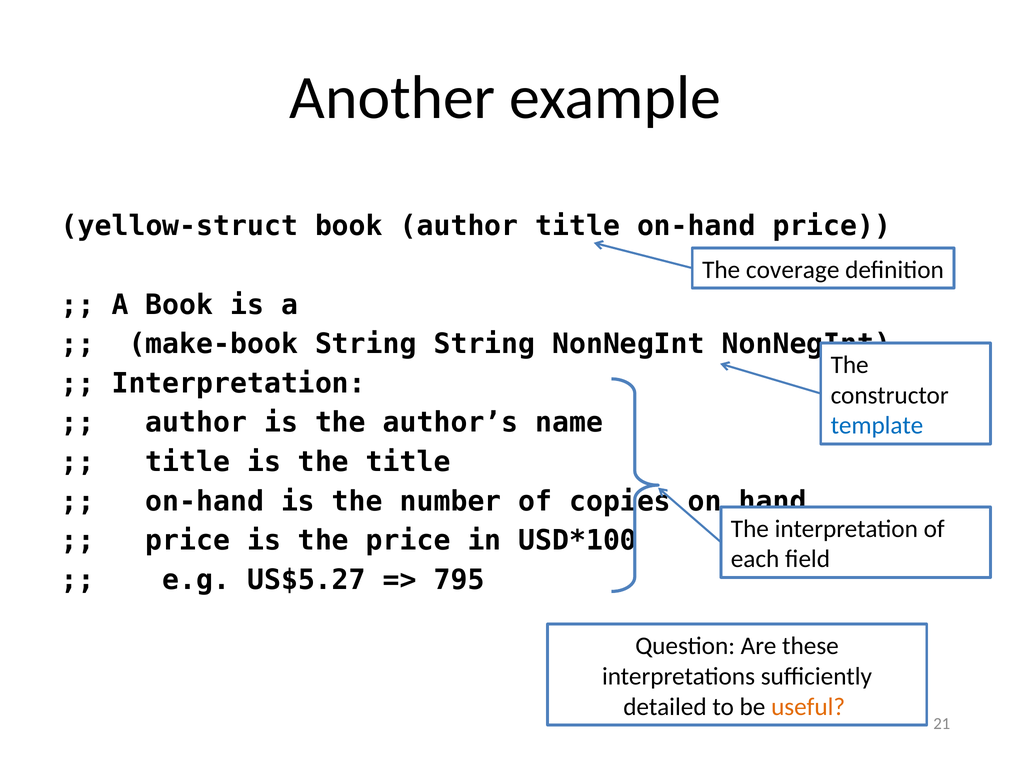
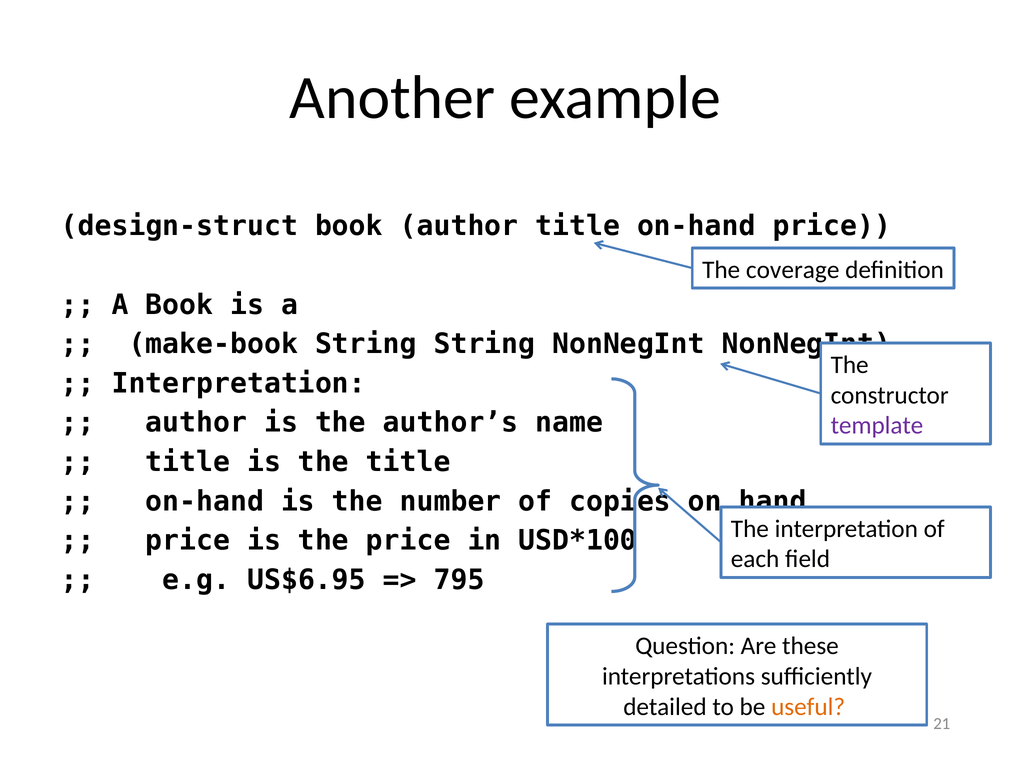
yellow-struct: yellow-struct -> design-struct
template colour: blue -> purple
US$5.27: US$5.27 -> US$6.95
